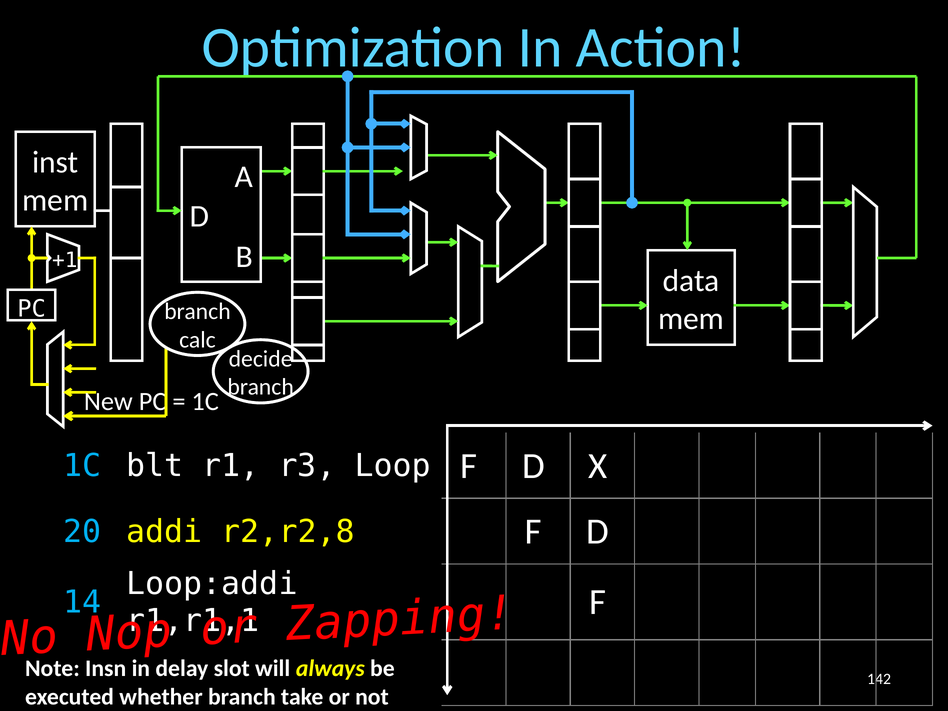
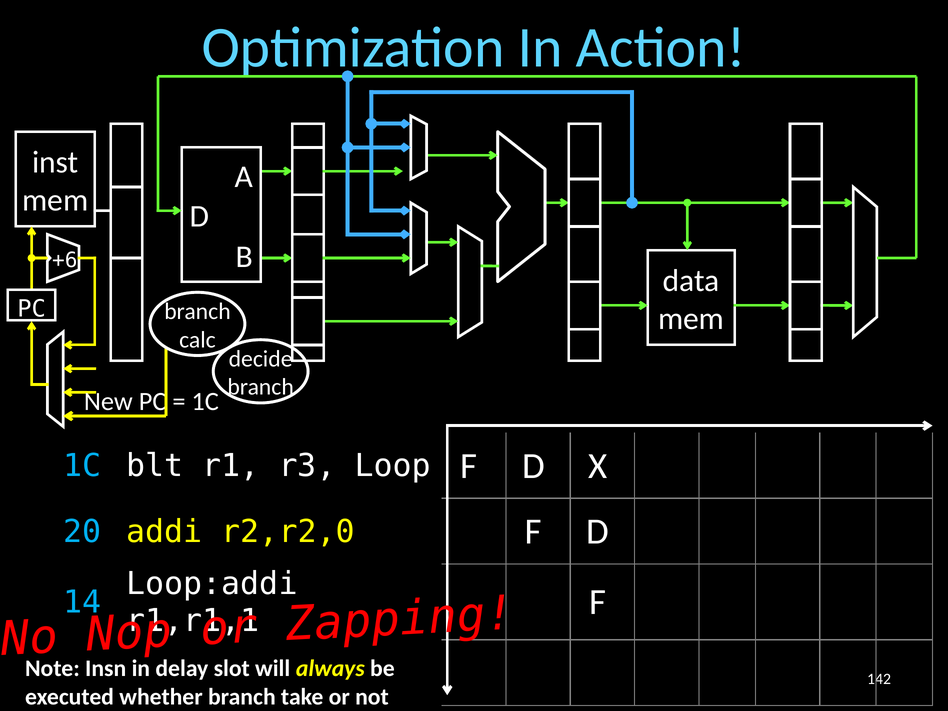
+1: +1 -> +6
r2,r2,8: r2,r2,8 -> r2,r2,0
